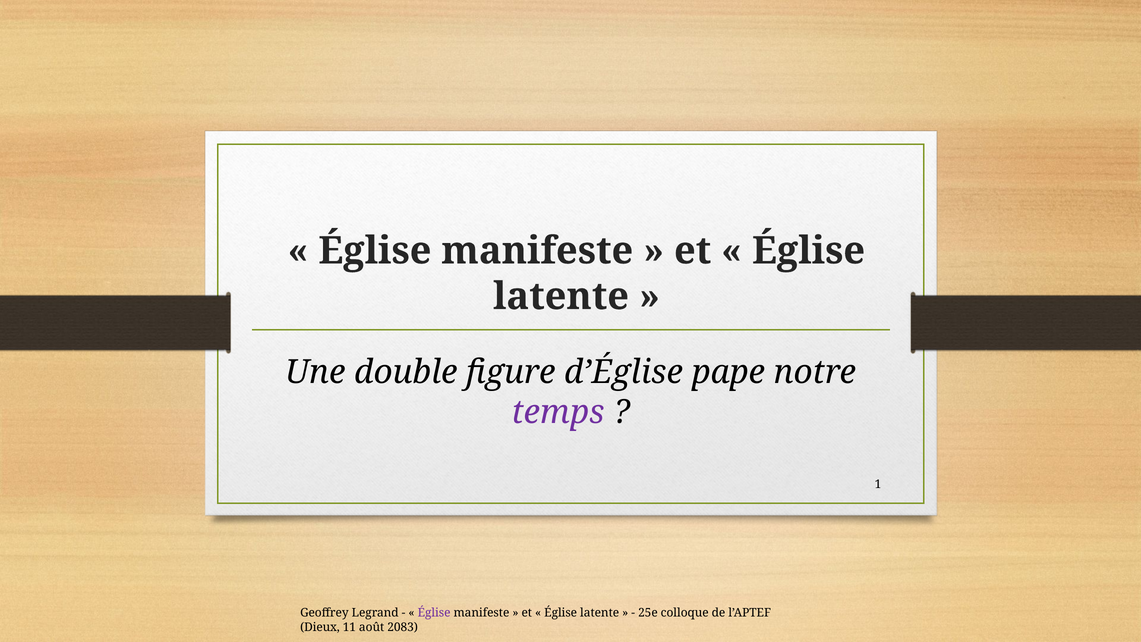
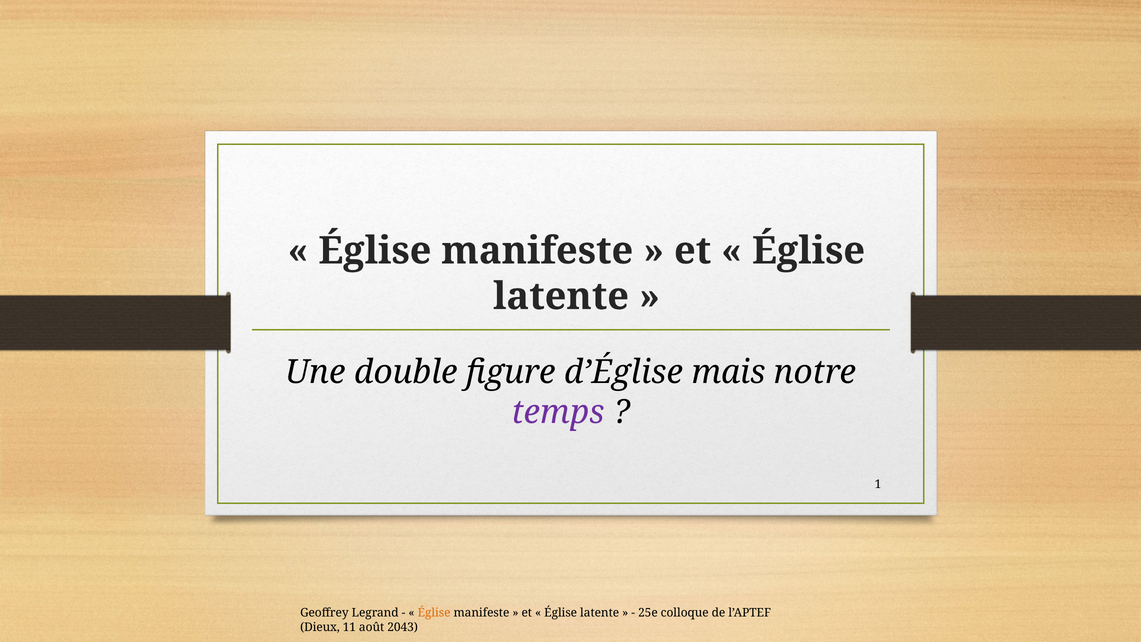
pape: pape -> mais
Église at (434, 613) colour: purple -> orange
2083: 2083 -> 2043
